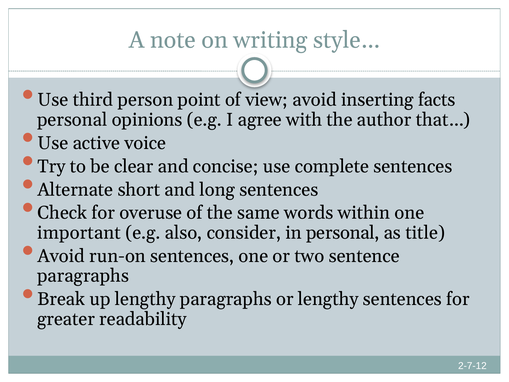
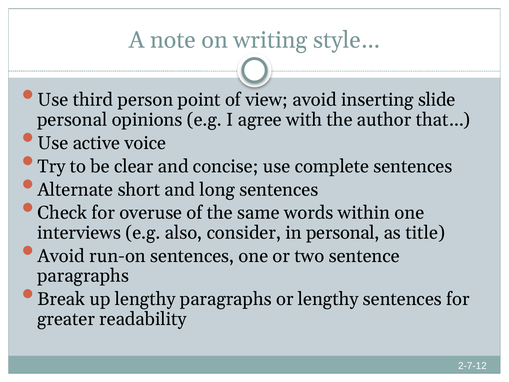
facts: facts -> slide
important: important -> interviews
